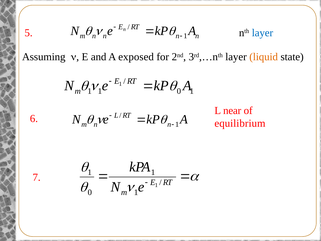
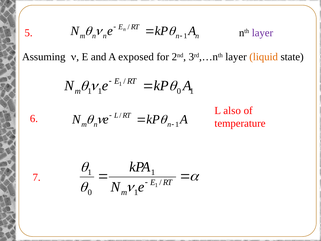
layer at (262, 33) colour: blue -> purple
near: near -> also
equilibrium: equilibrium -> temperature
